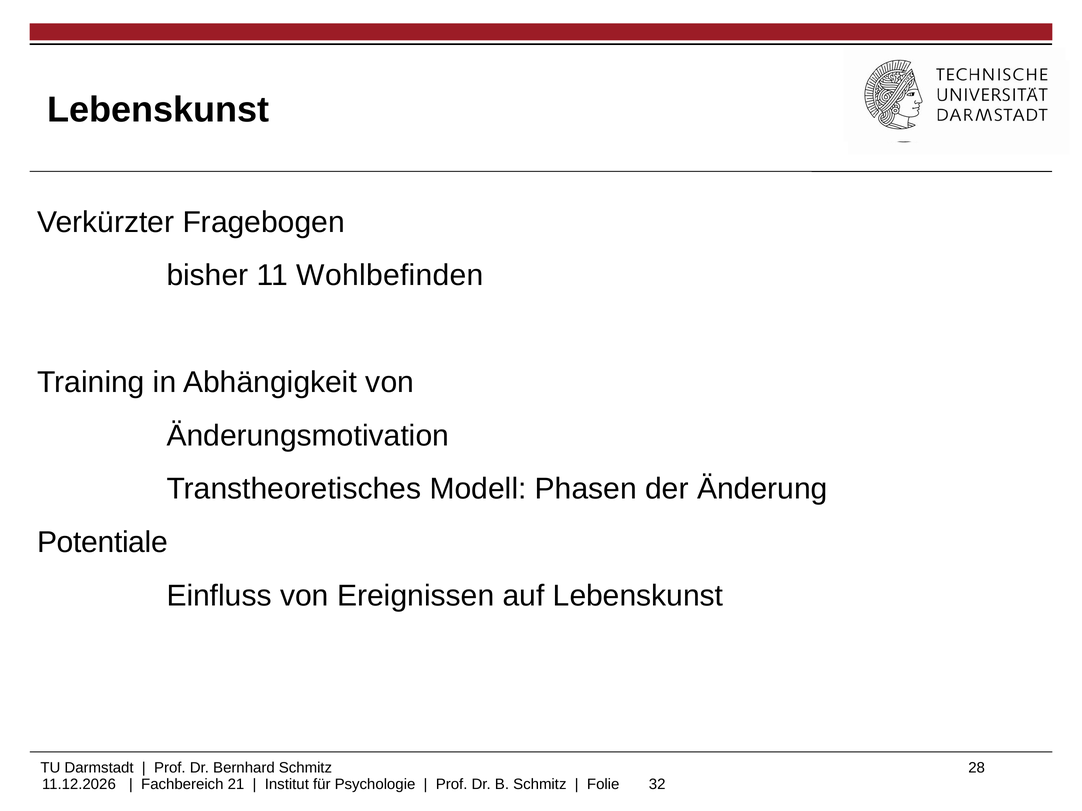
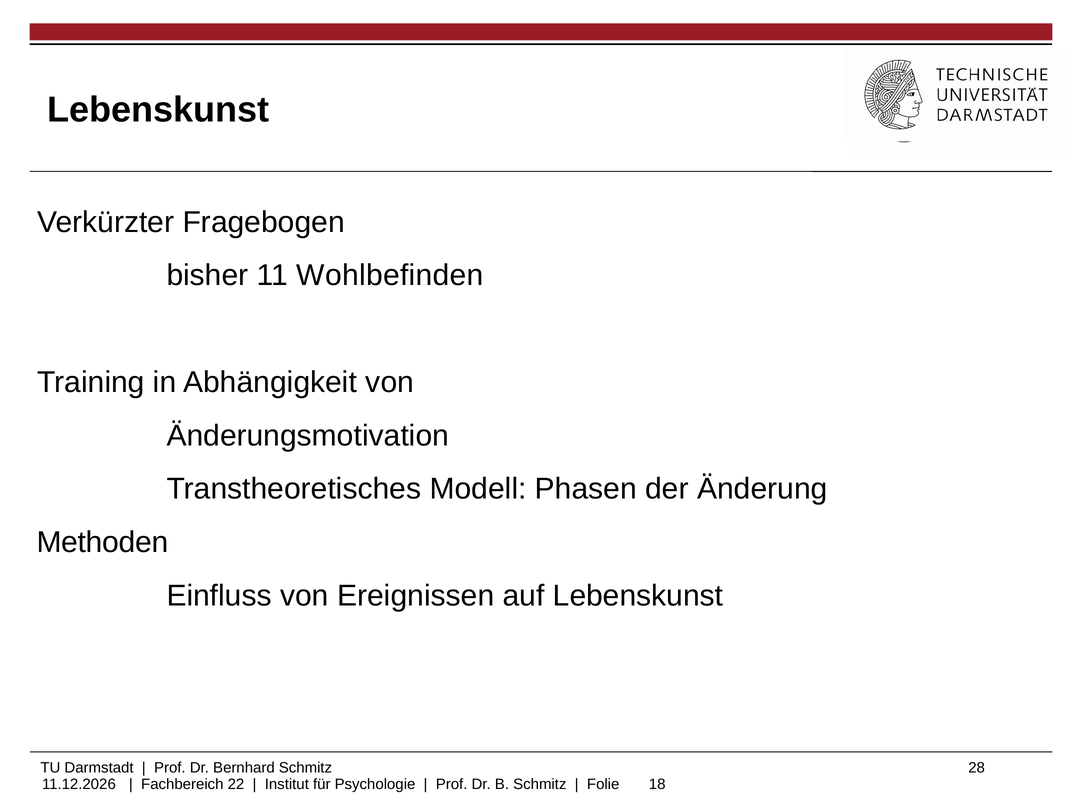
Potentiale: Potentiale -> Methoden
21: 21 -> 22
32: 32 -> 18
